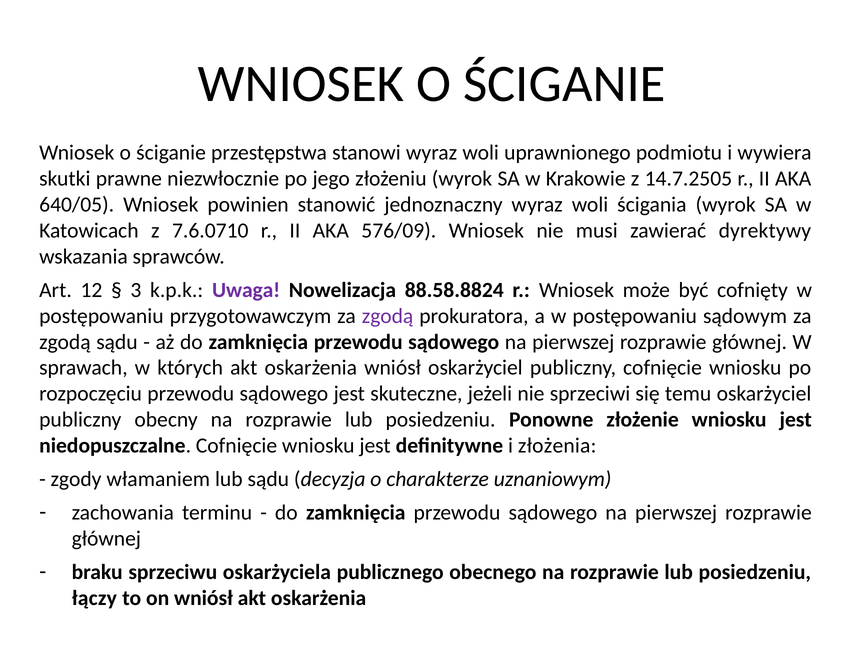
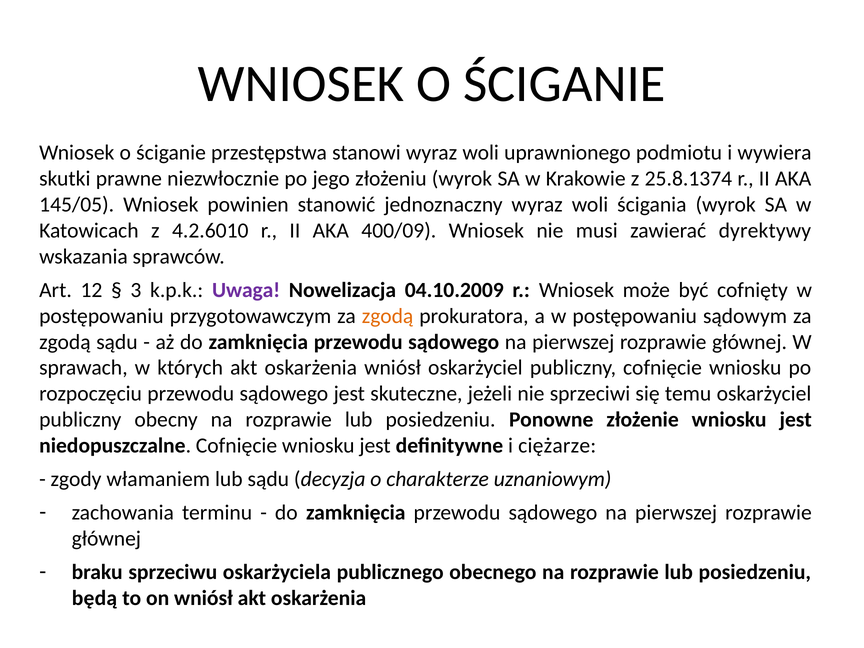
14.7.2505: 14.7.2505 -> 25.8.1374
640/05: 640/05 -> 145/05
7.6.0710: 7.6.0710 -> 4.2.6010
576/09: 576/09 -> 400/09
88.58.8824: 88.58.8824 -> 04.10.2009
zgodą at (388, 316) colour: purple -> orange
złożenia: złożenia -> ciężarze
łączy: łączy -> będą
